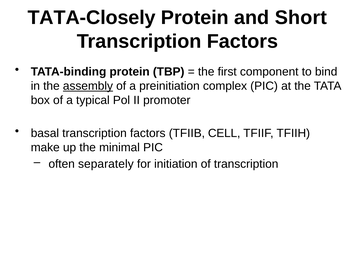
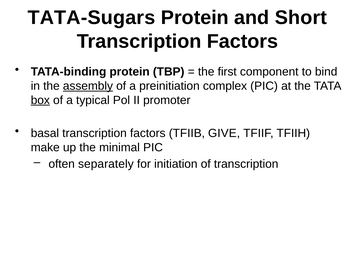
TATA-Closely: TATA-Closely -> TATA-Sugars
box underline: none -> present
CELL: CELL -> GIVE
